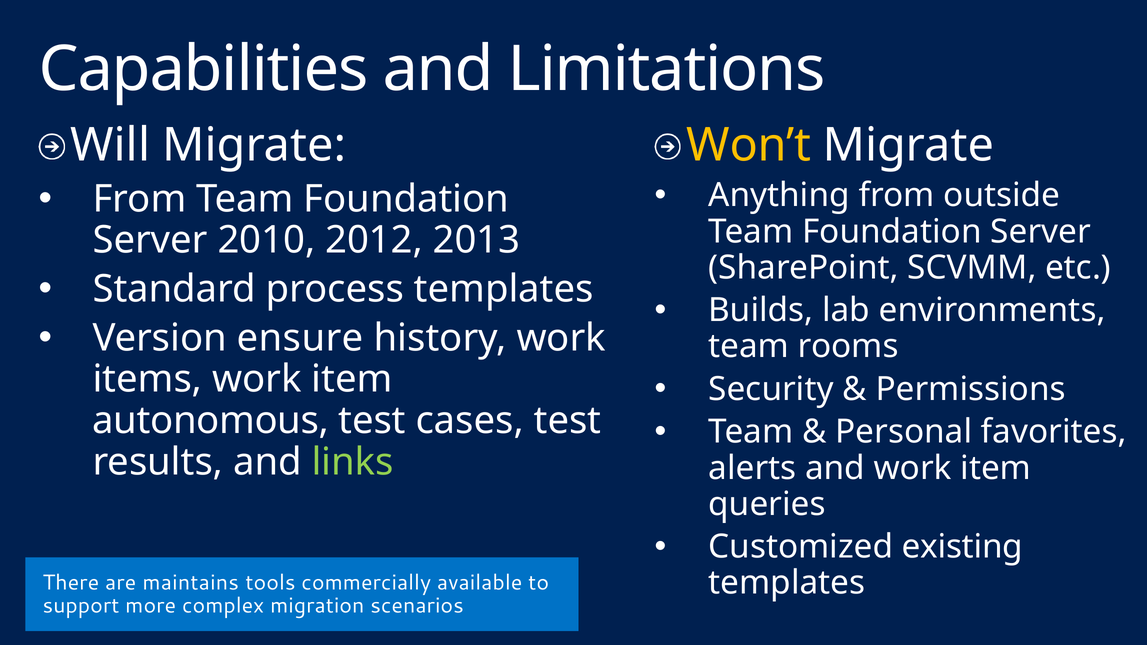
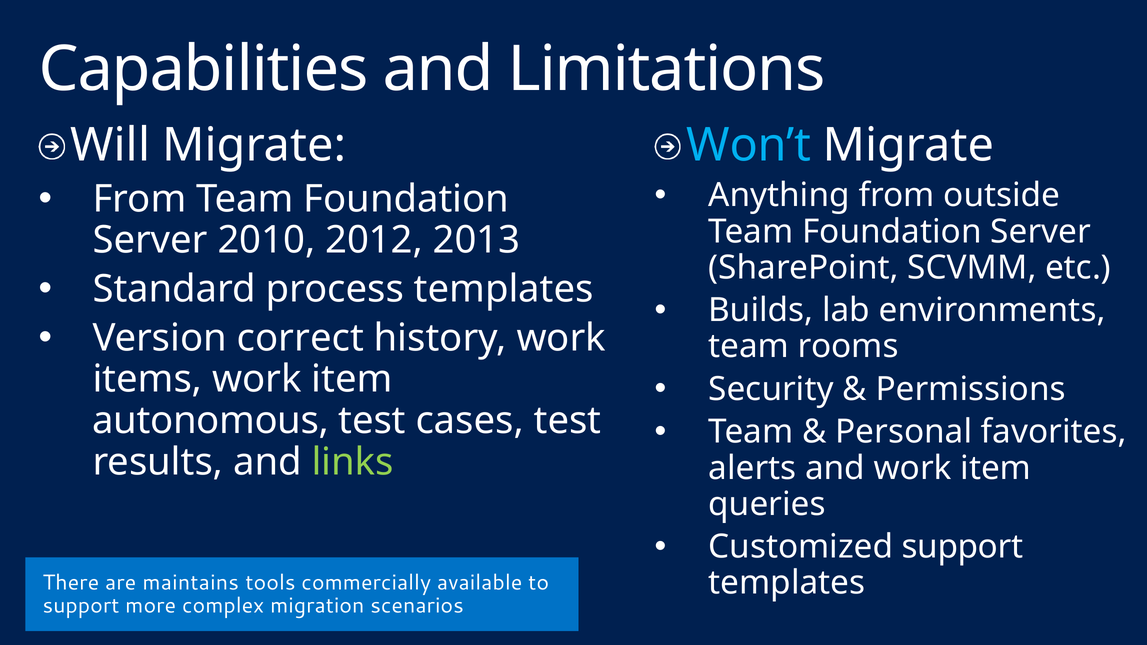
Won’t colour: yellow -> light blue
ensure: ensure -> correct
Customized existing: existing -> support
